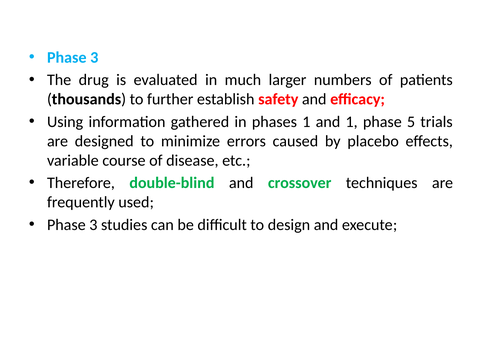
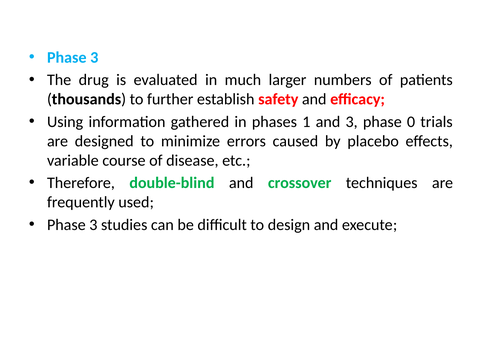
and 1: 1 -> 3
5: 5 -> 0
